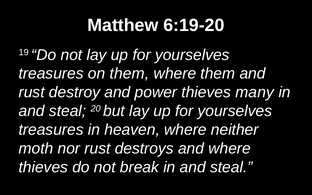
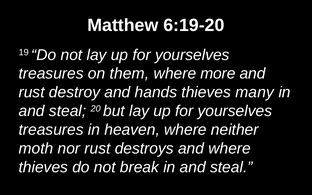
where them: them -> more
power: power -> hands
